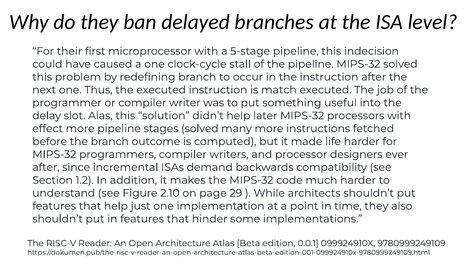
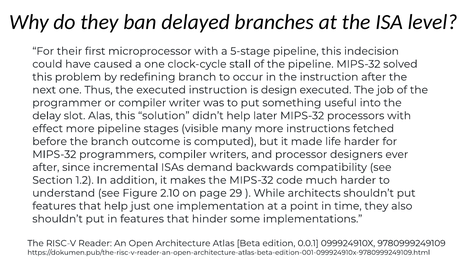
match: match -> design
stages solved: solved -> visible
